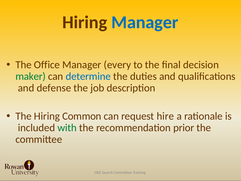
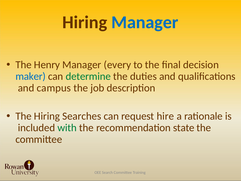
Office: Office -> Henry
maker colour: green -> blue
determine colour: blue -> green
defense: defense -> campus
Common: Common -> Searches
prior: prior -> state
